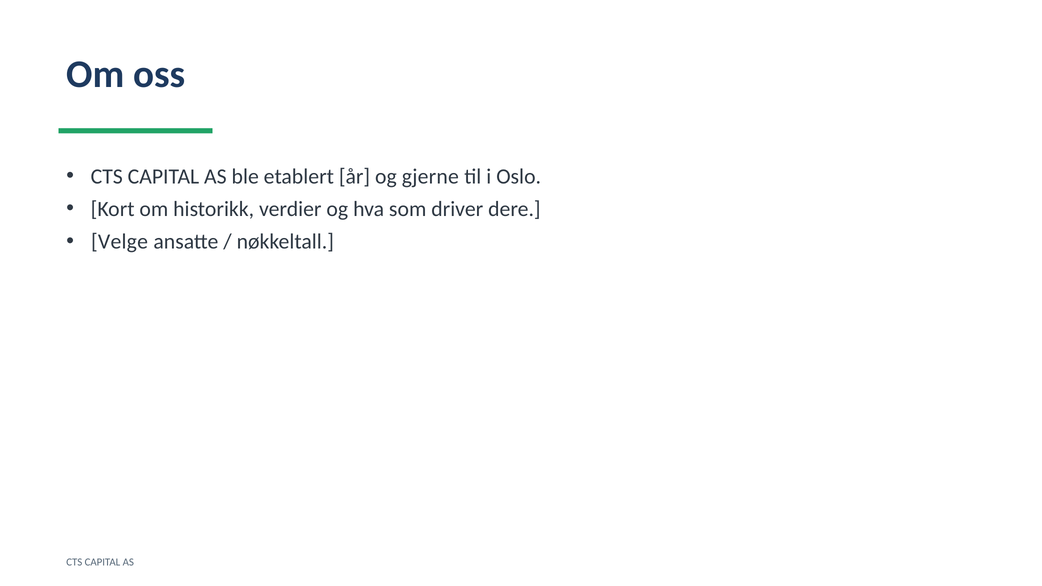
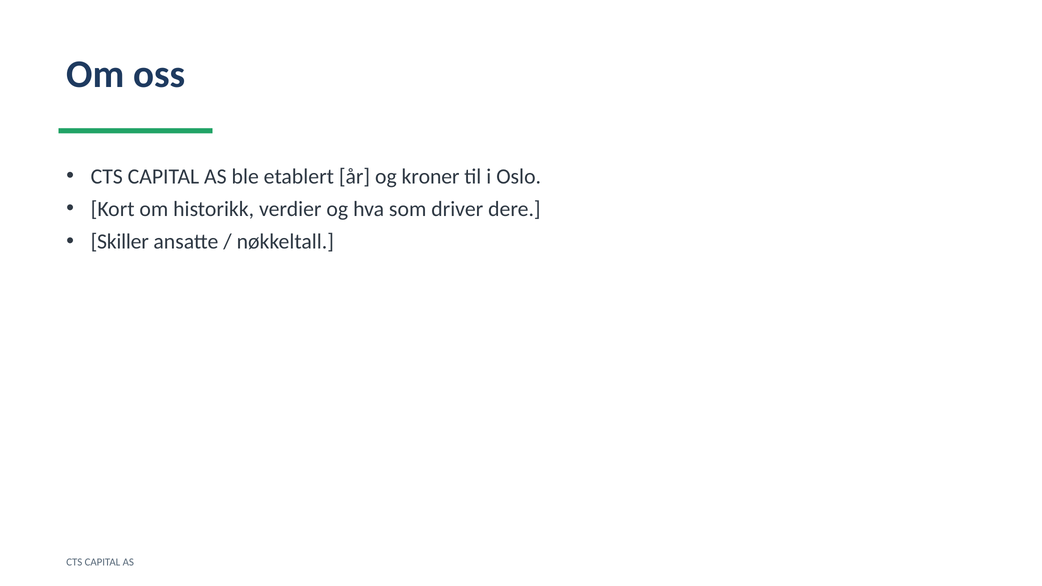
gjerne: gjerne -> kroner
Velge: Velge -> Skiller
